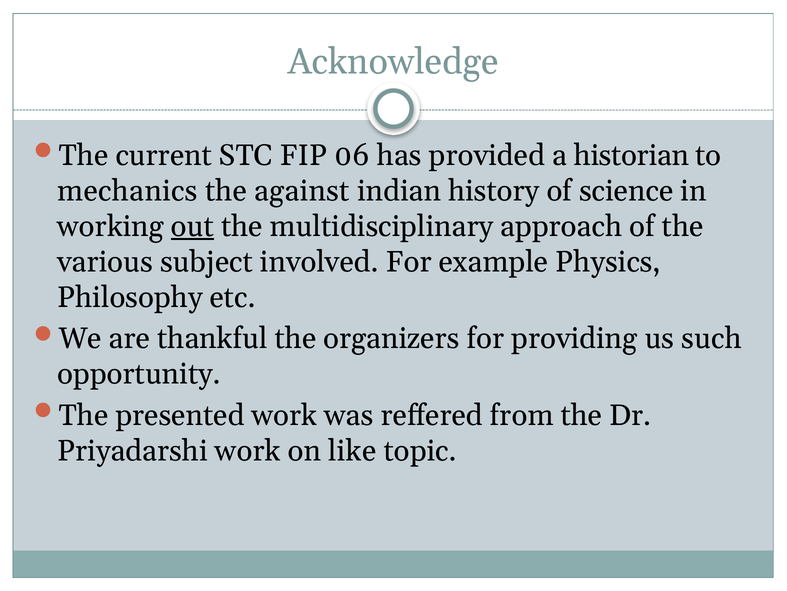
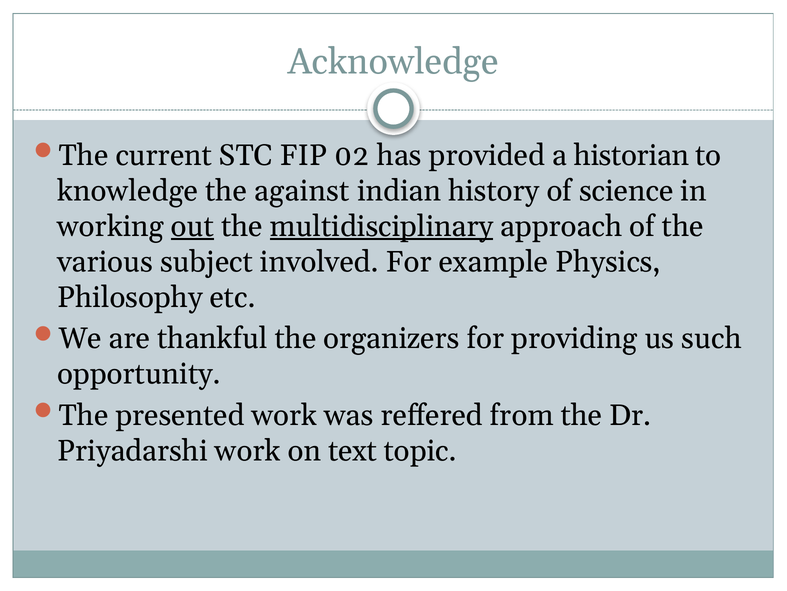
06: 06 -> 02
mechanics: mechanics -> knowledge
multidisciplinary underline: none -> present
like: like -> text
